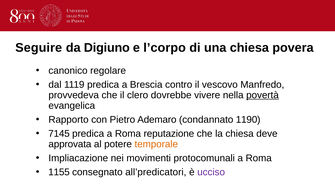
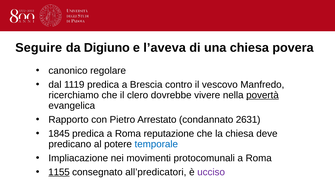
l’corpo: l’corpo -> l’aveva
provvedeva: provvedeva -> ricerchiamo
Ademaro: Ademaro -> Arrestato
1190: 1190 -> 2631
7145: 7145 -> 1845
approvata: approvata -> predicano
temporale colour: orange -> blue
1155 underline: none -> present
